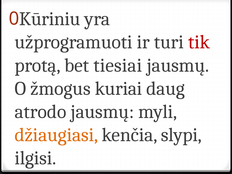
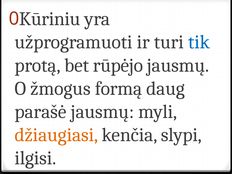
tik colour: red -> blue
tiesiai: tiesiai -> rūpėjo
kuriai: kuriai -> formą
atrodo: atrodo -> parašė
